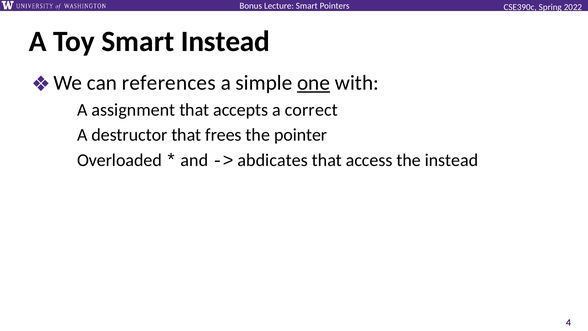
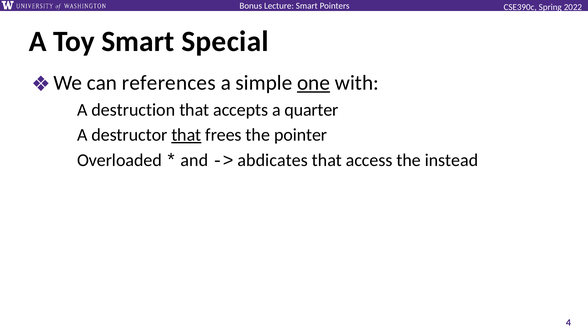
Smart Instead: Instead -> Special
assignment: assignment -> destruction
correct: correct -> quarter
that at (186, 135) underline: none -> present
